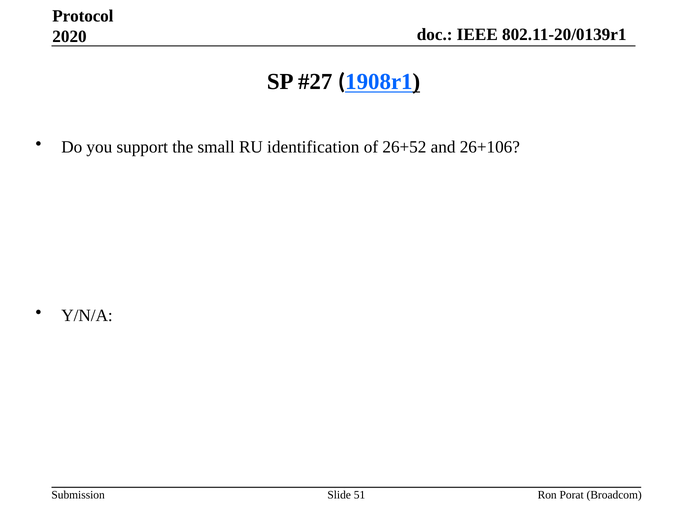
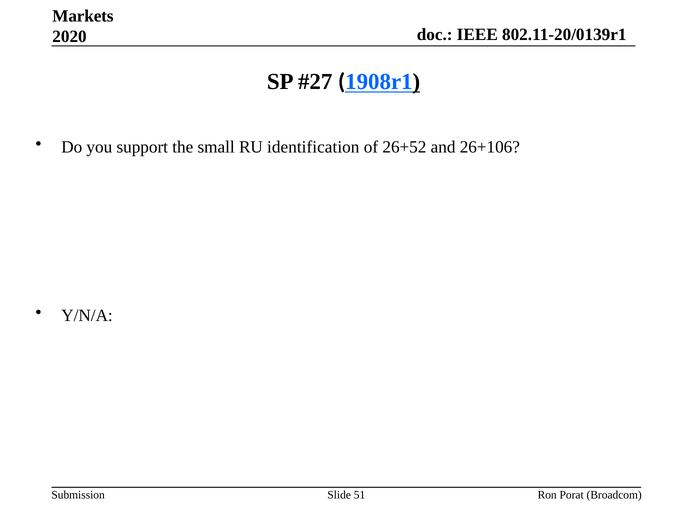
Protocol: Protocol -> Markets
